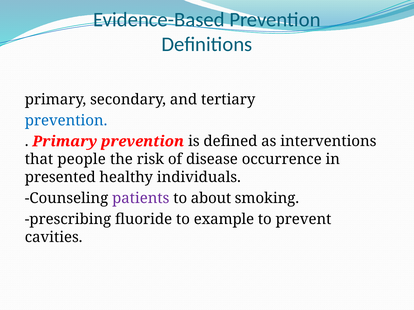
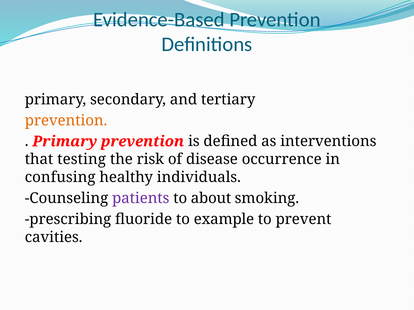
prevention at (66, 121) colour: blue -> orange
people: people -> testing
presented: presented -> confusing
